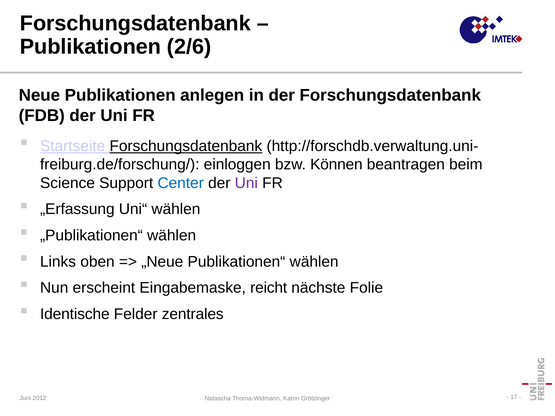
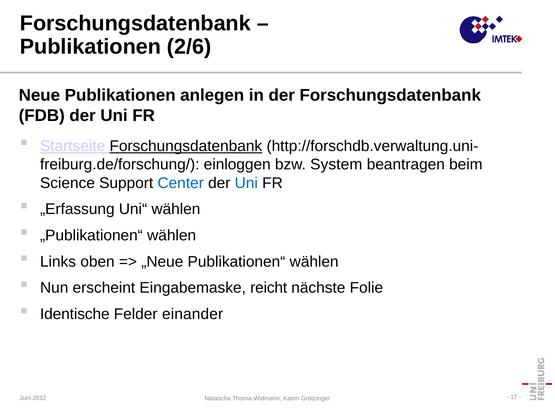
Können: Können -> System
Uni at (246, 183) colour: purple -> blue
zentrales: zentrales -> einander
